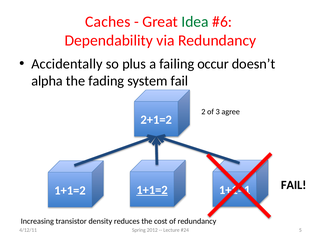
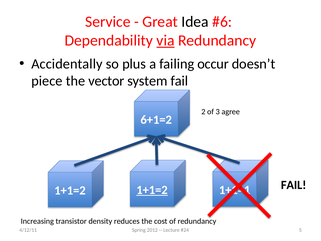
Caches: Caches -> Service
Idea colour: green -> black
via underline: none -> present
alpha: alpha -> piece
fading: fading -> vector
2+1=2: 2+1=2 -> 6+1=2
